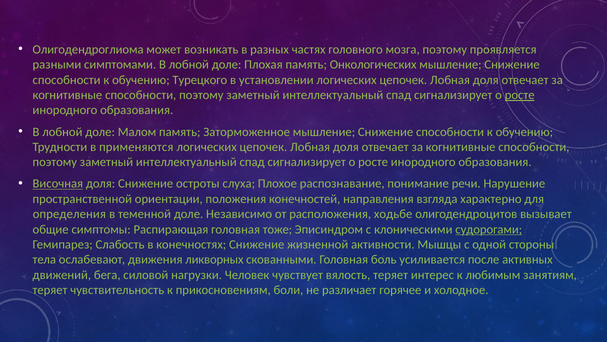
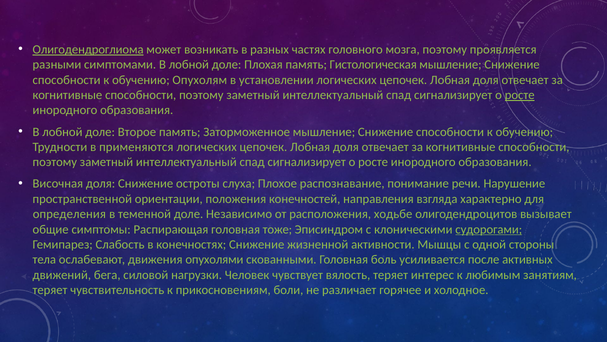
Олигодендроглиома underline: none -> present
Онкологических: Онкологических -> Гистологическая
Турецкого: Турецкого -> Опухолям
Малом: Малом -> Второе
Височная underline: present -> none
ликворных: ликворных -> опухолями
